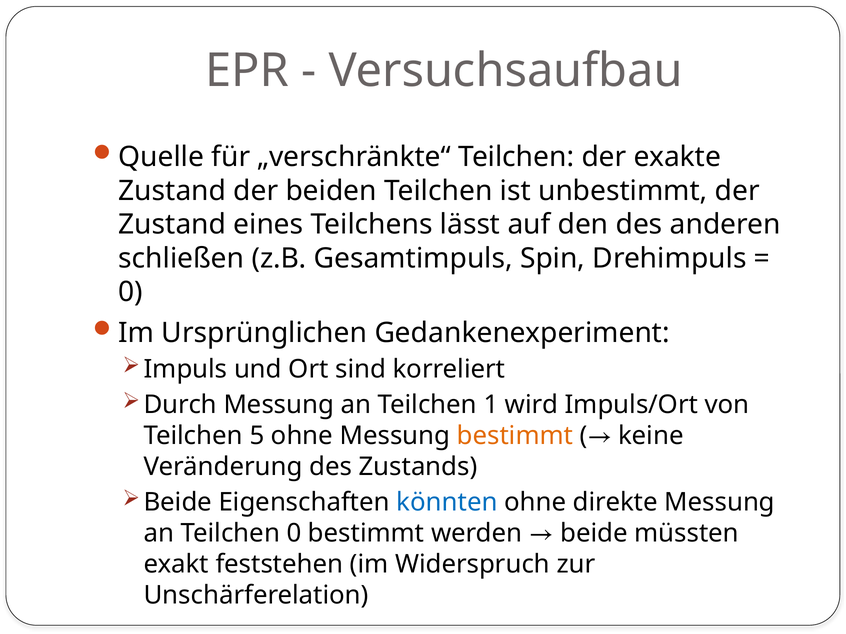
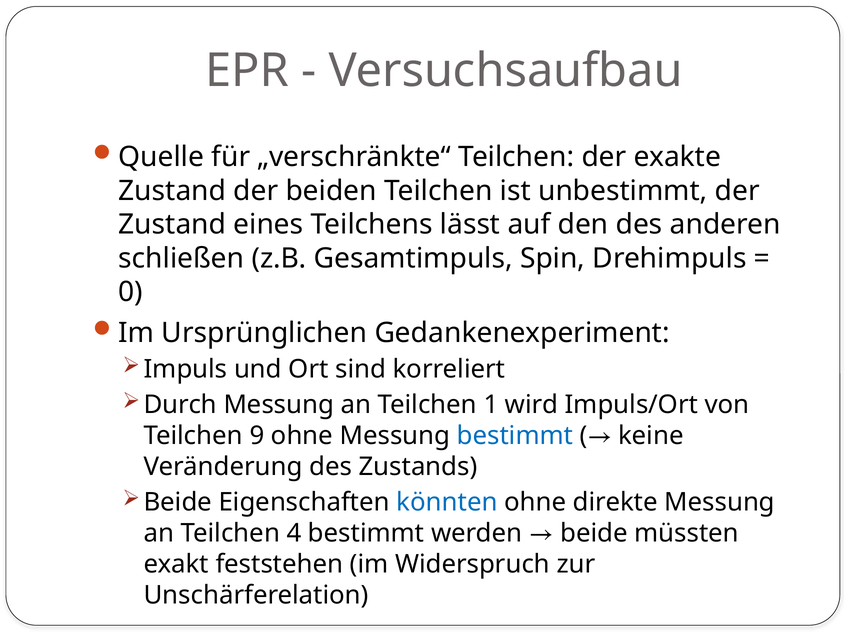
5: 5 -> 9
bestimmt at (515, 436) colour: orange -> blue
Teilchen 0: 0 -> 4
